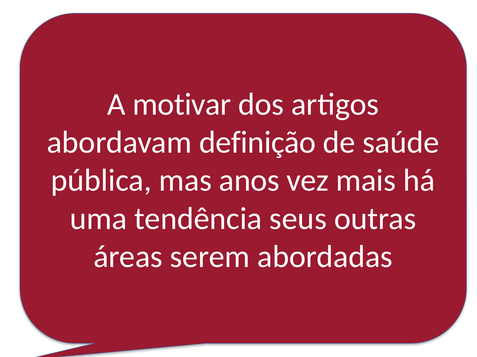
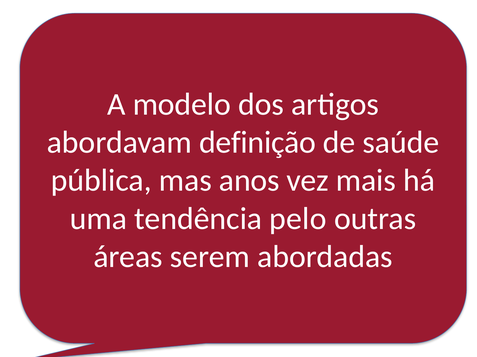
motivar: motivar -> modelo
seus: seus -> pelo
